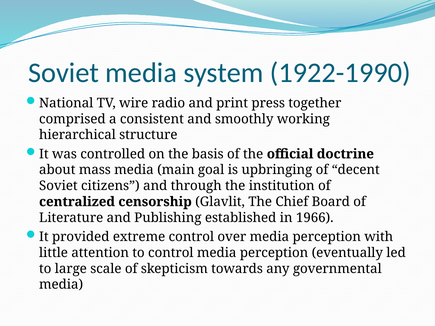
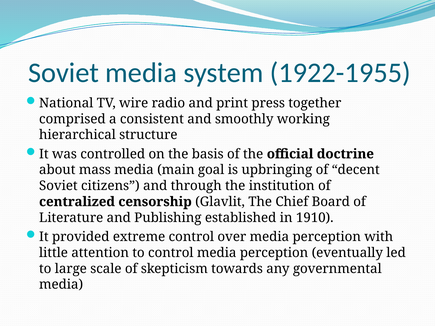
1922-1990: 1922-1990 -> 1922-1955
1966: 1966 -> 1910
